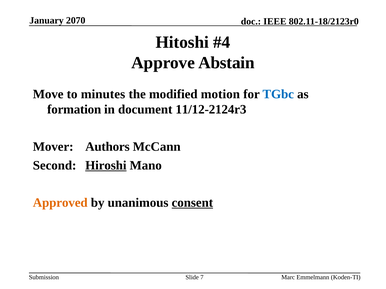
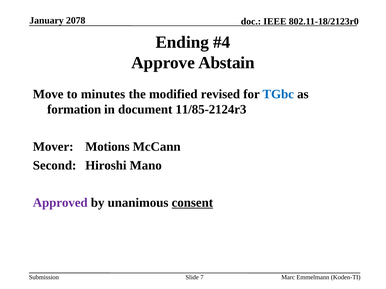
2070: 2070 -> 2078
Hitoshi: Hitoshi -> Ending
motion: motion -> revised
11/12-2124r3: 11/12-2124r3 -> 11/85-2124r3
Authors: Authors -> Motions
Hiroshi underline: present -> none
Approved colour: orange -> purple
